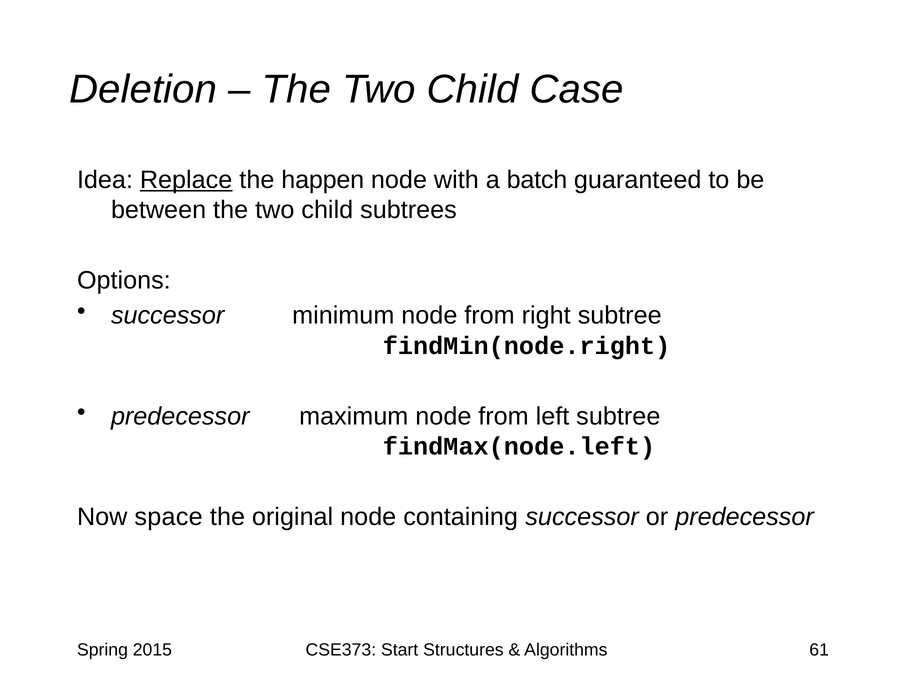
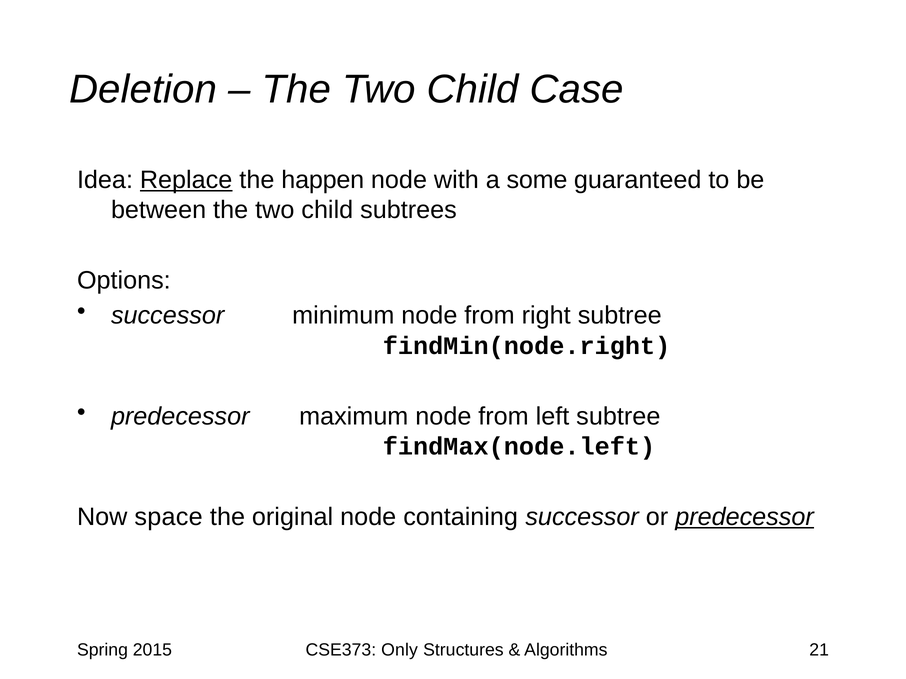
batch: batch -> some
predecessor at (745, 517) underline: none -> present
Start: Start -> Only
61: 61 -> 21
